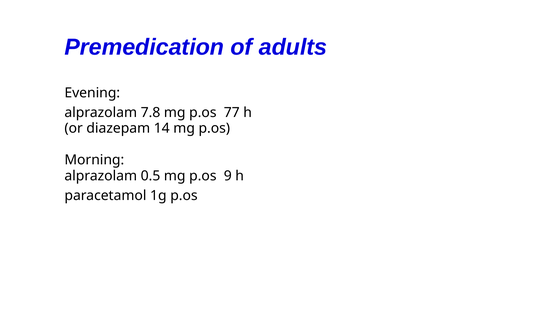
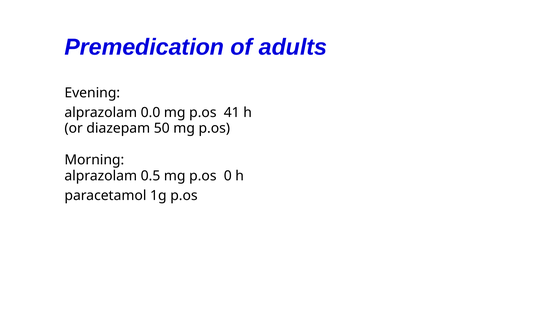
7.8: 7.8 -> 0.0
77: 77 -> 41
14: 14 -> 50
9: 9 -> 0
